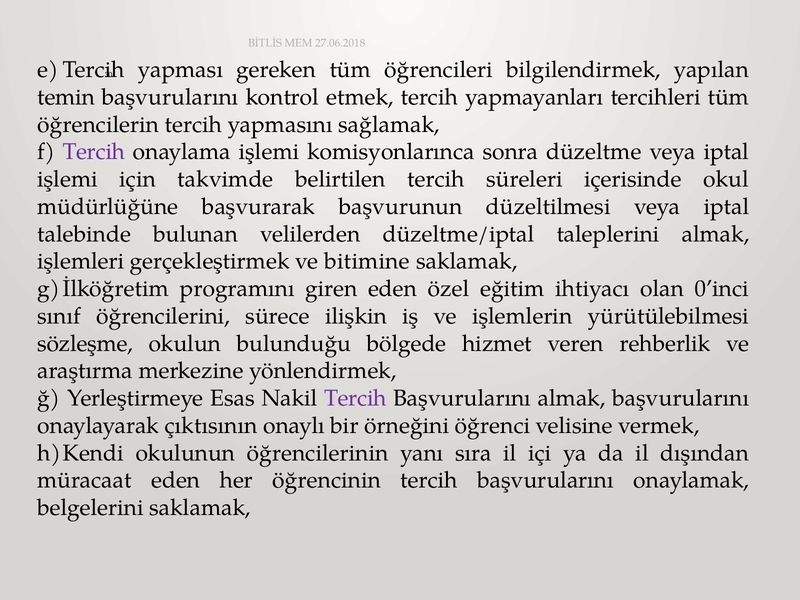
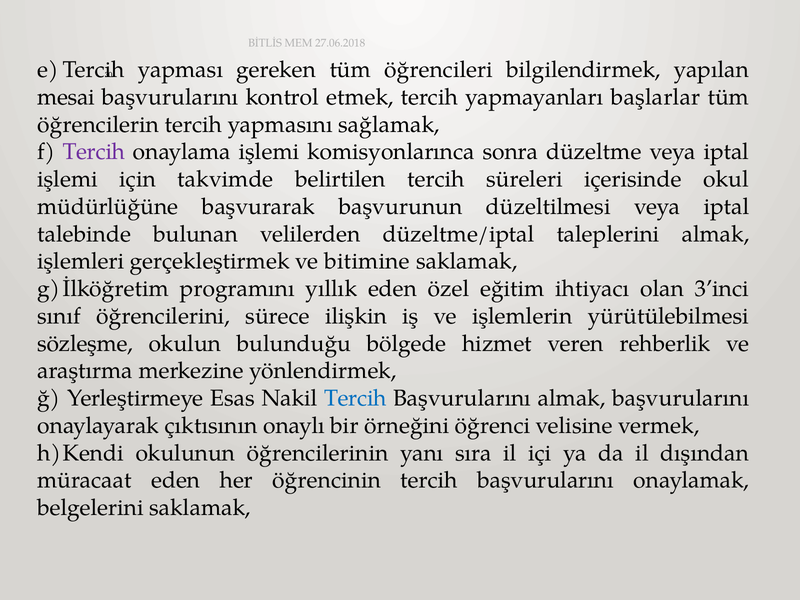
temin: temin -> mesai
tercihleri: tercihleri -> başlarlar
giren: giren -> yıllık
0’inci: 0’inci -> 3’inci
Tercih at (355, 398) colour: purple -> blue
